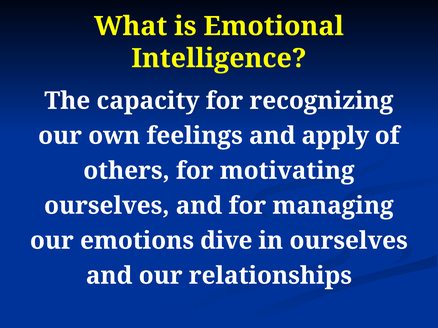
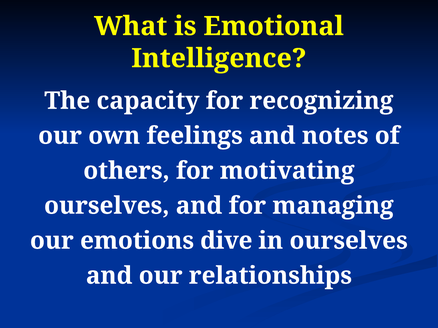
apply: apply -> notes
